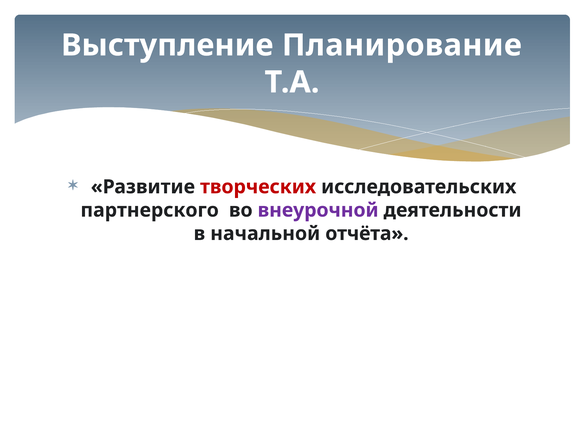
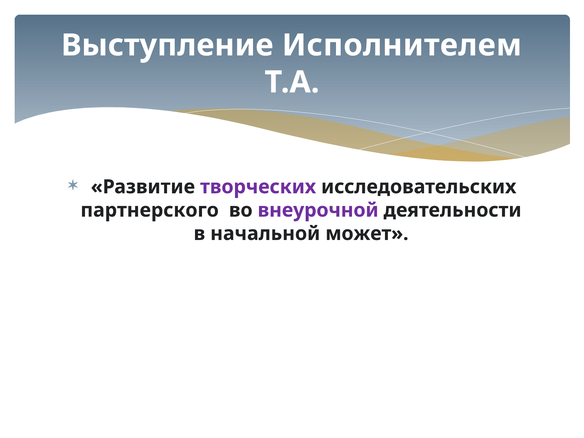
Планирование: Планирование -> Исполнителем
творческих colour: red -> purple
отчёта: отчёта -> может
